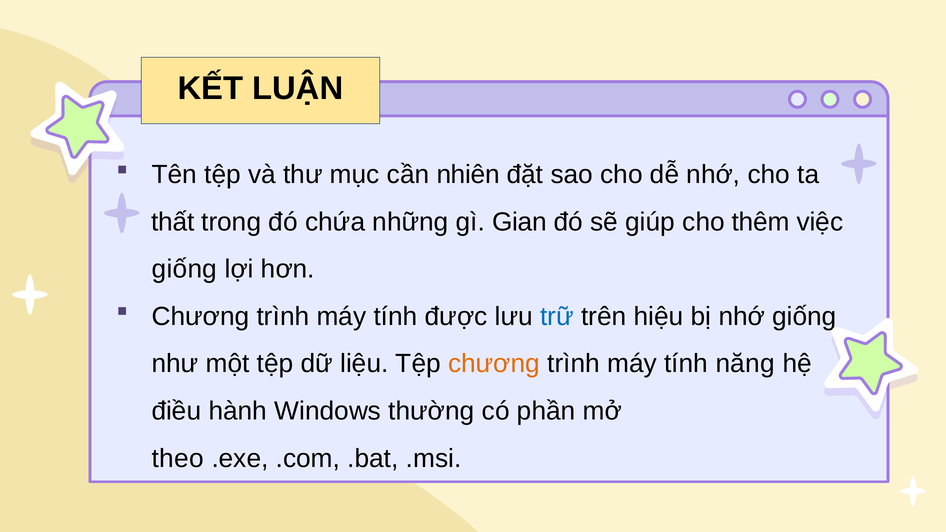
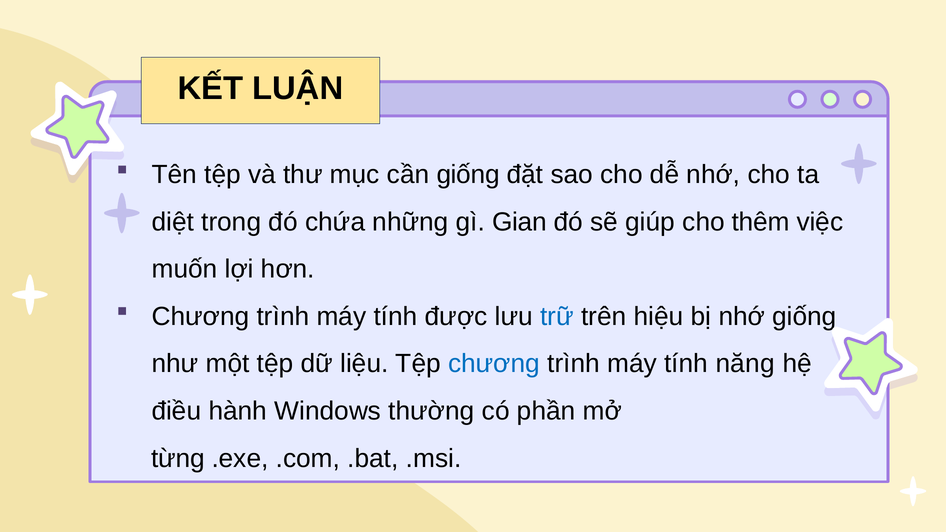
cần nhiên: nhiên -> giống
thất: thất -> diệt
giống at (184, 269): giống -> muốn
chương at (494, 364) colour: orange -> blue
theo: theo -> từng
